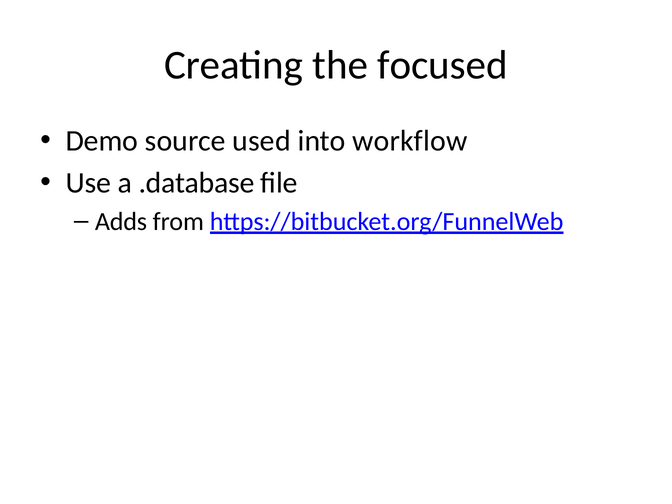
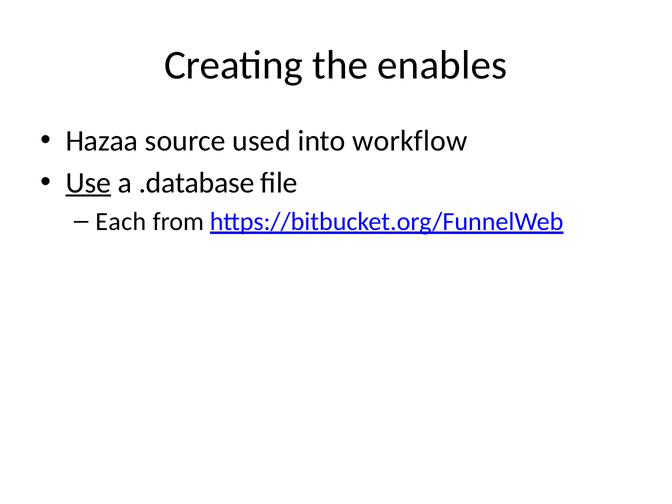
focused: focused -> enables
Demo: Demo -> Hazaa
Use underline: none -> present
Adds: Adds -> Each
